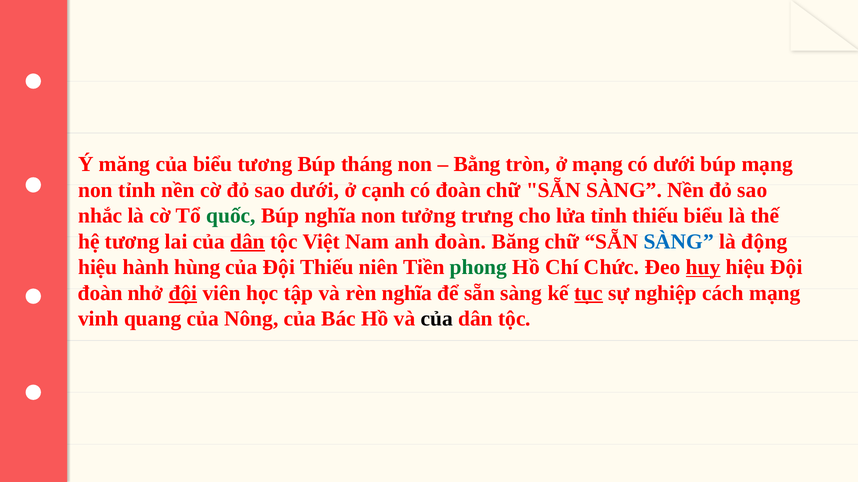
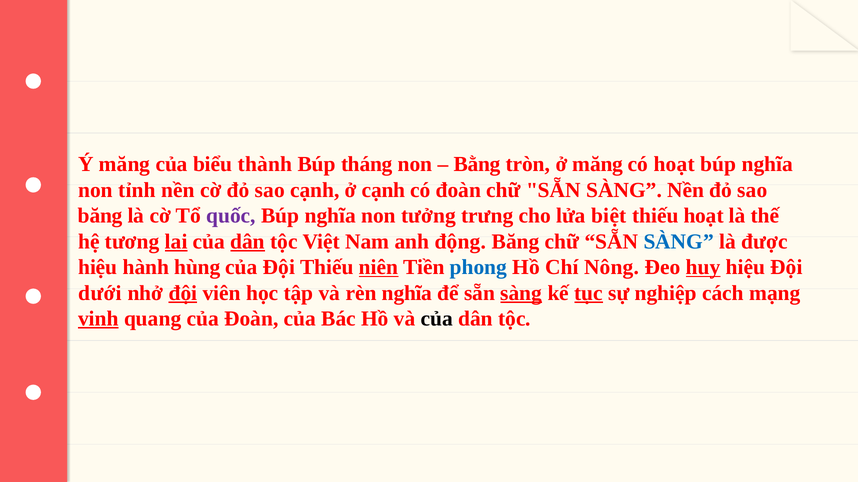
biểu tương: tương -> thành
ở mạng: mạng -> măng
có dưới: dưới -> hoạt
mạng at (767, 165): mạng -> nghĩa
sao dưới: dưới -> cạnh
nhắc at (100, 216): nhắc -> băng
quốc colour: green -> purple
lửa tỉnh: tỉnh -> biệt
thiếu biểu: biểu -> hoạt
lai underline: none -> present
anh đoàn: đoàn -> động
động: động -> được
niên underline: none -> present
phong colour: green -> blue
Chức: Chức -> Nông
đoàn at (100, 293): đoàn -> dưới
sàng at (521, 293) underline: none -> present
vinh underline: none -> present
của Nông: Nông -> Đoàn
